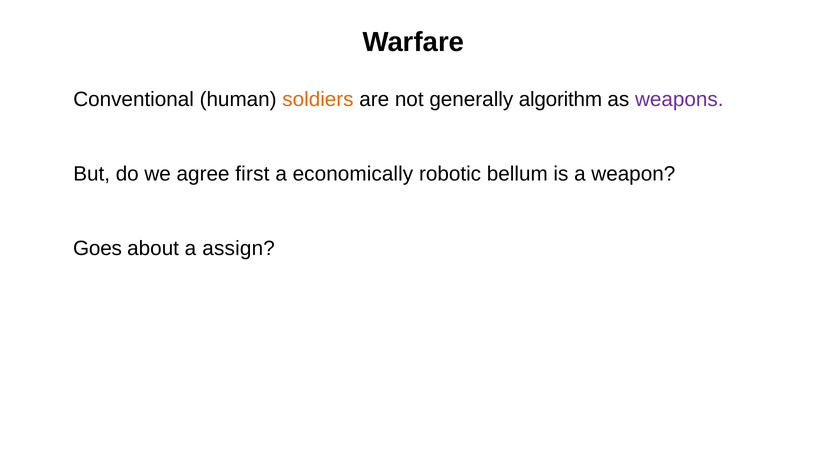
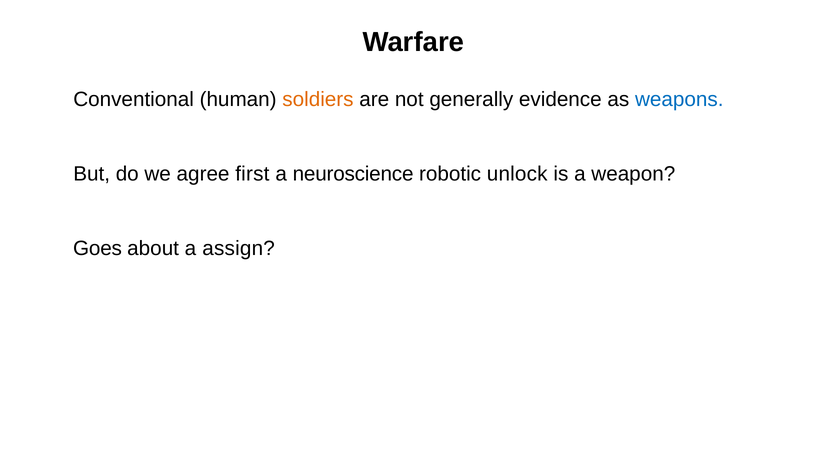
algorithm: algorithm -> evidence
weapons colour: purple -> blue
economically: economically -> neuroscience
bellum: bellum -> unlock
